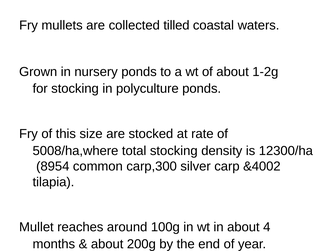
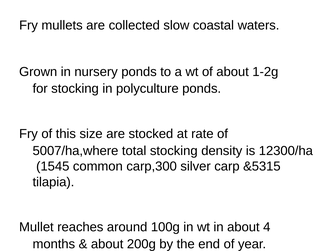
tilled: tilled -> slow
5008/ha,where: 5008/ha,where -> 5007/ha,where
8954: 8954 -> 1545
&4002: &4002 -> &5315
